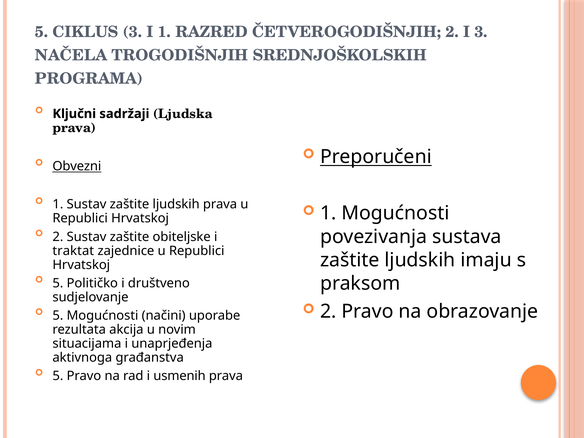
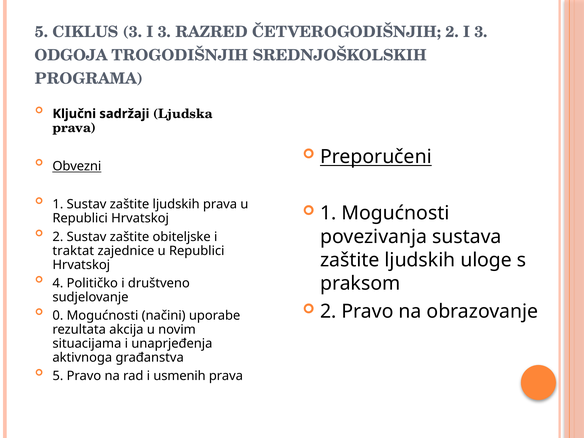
3 I 1: 1 -> 3
NAČELA: NAČELA -> ODGOJA
imaju: imaju -> uloge
5 at (58, 283): 5 -> 4
5 at (58, 315): 5 -> 0
